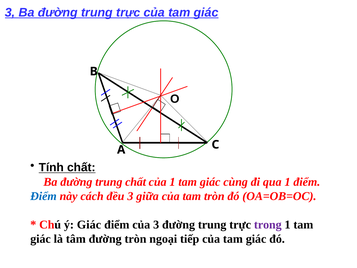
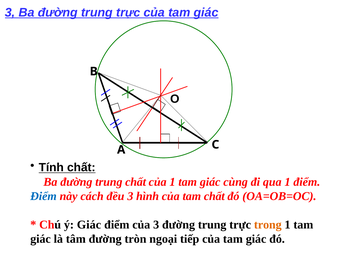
giữa: giữa -> hình
tam tròn: tròn -> chất
trong colour: purple -> orange
